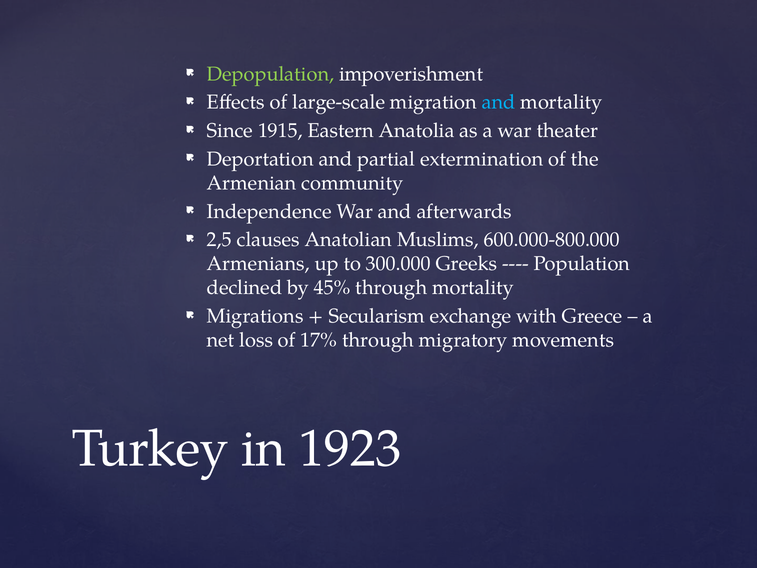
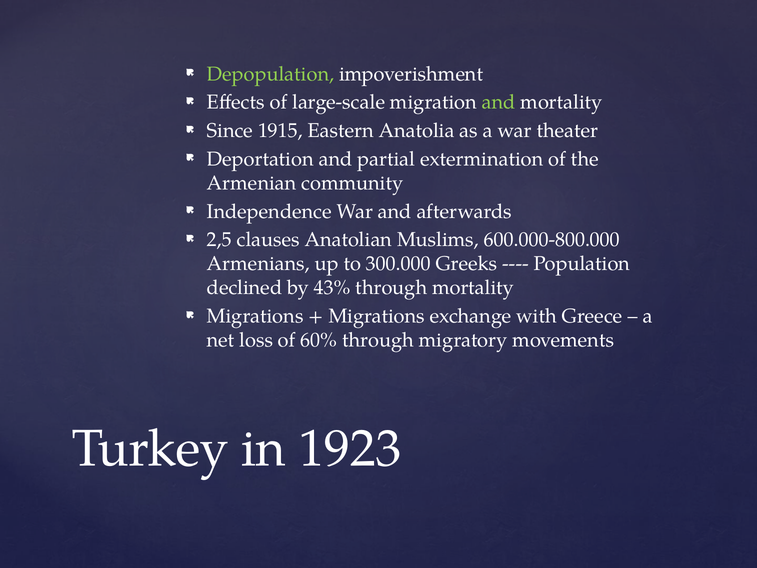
and at (499, 102) colour: light blue -> light green
45%: 45% -> 43%
Secularism at (377, 316): Secularism -> Migrations
17%: 17% -> 60%
